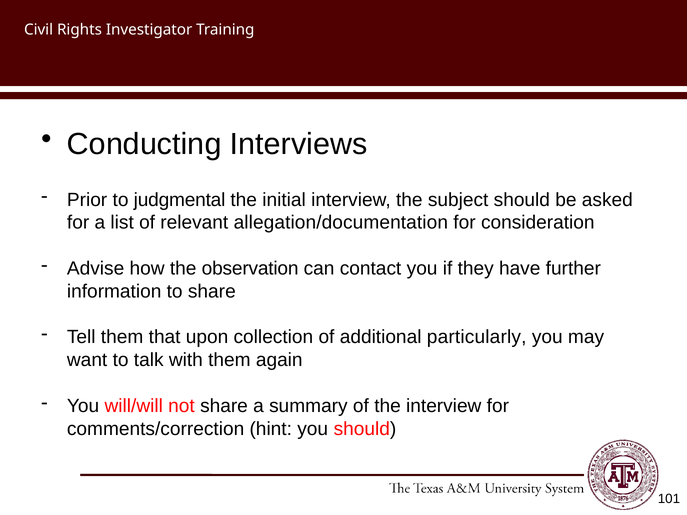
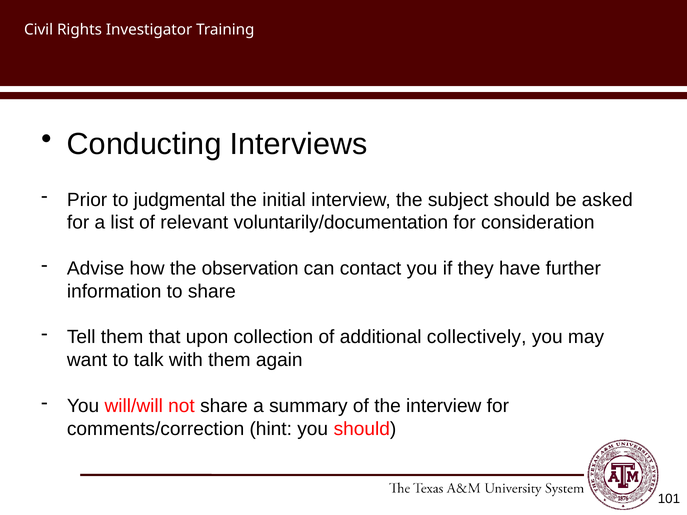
allegation/documentation: allegation/documentation -> voluntarily/documentation
particularly: particularly -> collectively
